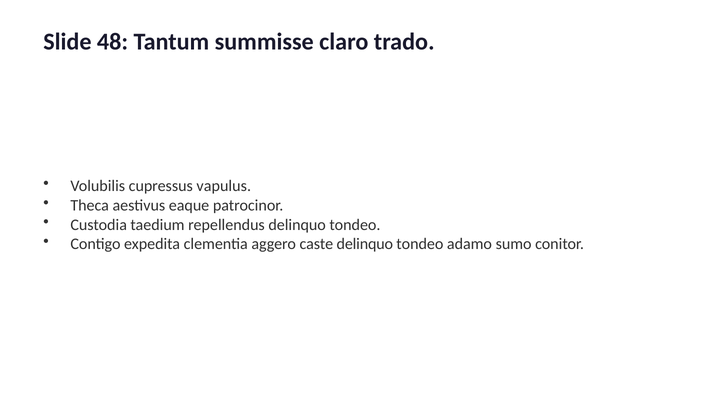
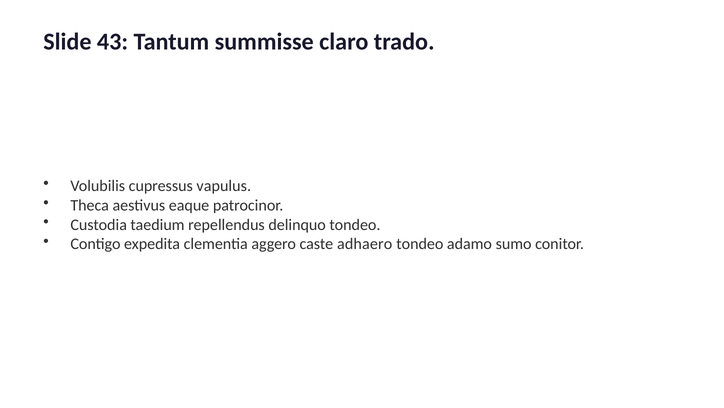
48: 48 -> 43
caste delinquo: delinquo -> adhaero
